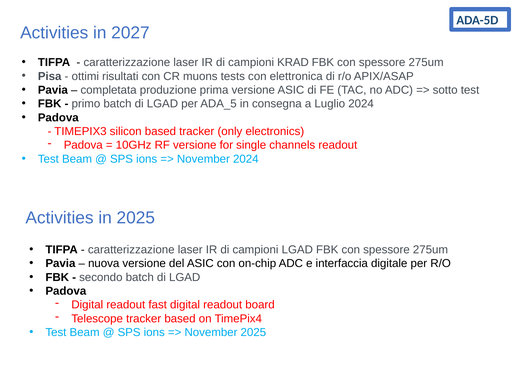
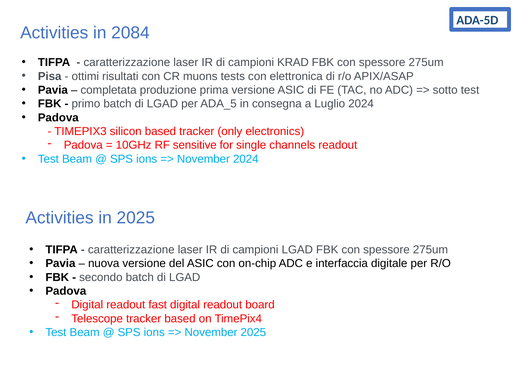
2027: 2027 -> 2084
RF versione: versione -> sensitive
